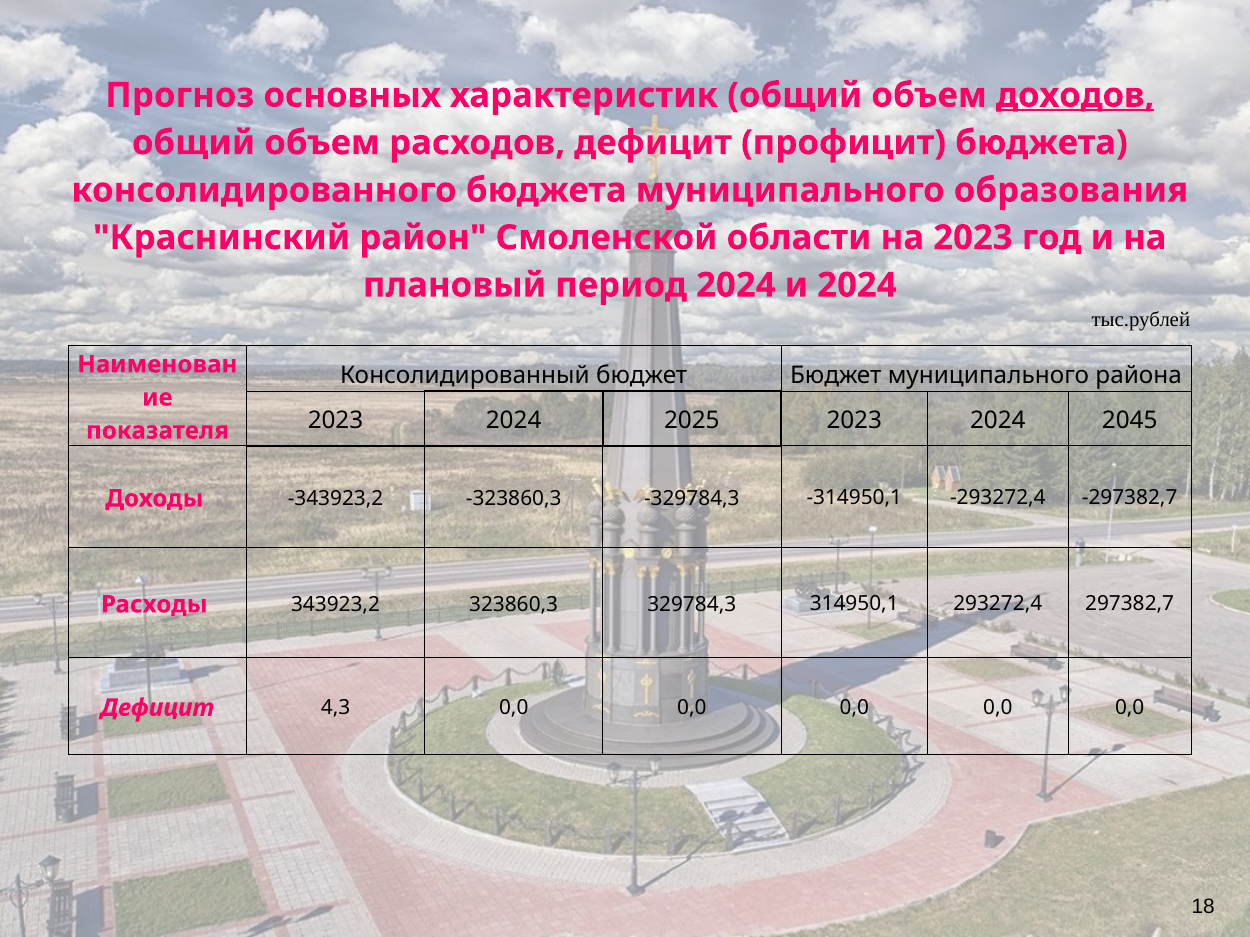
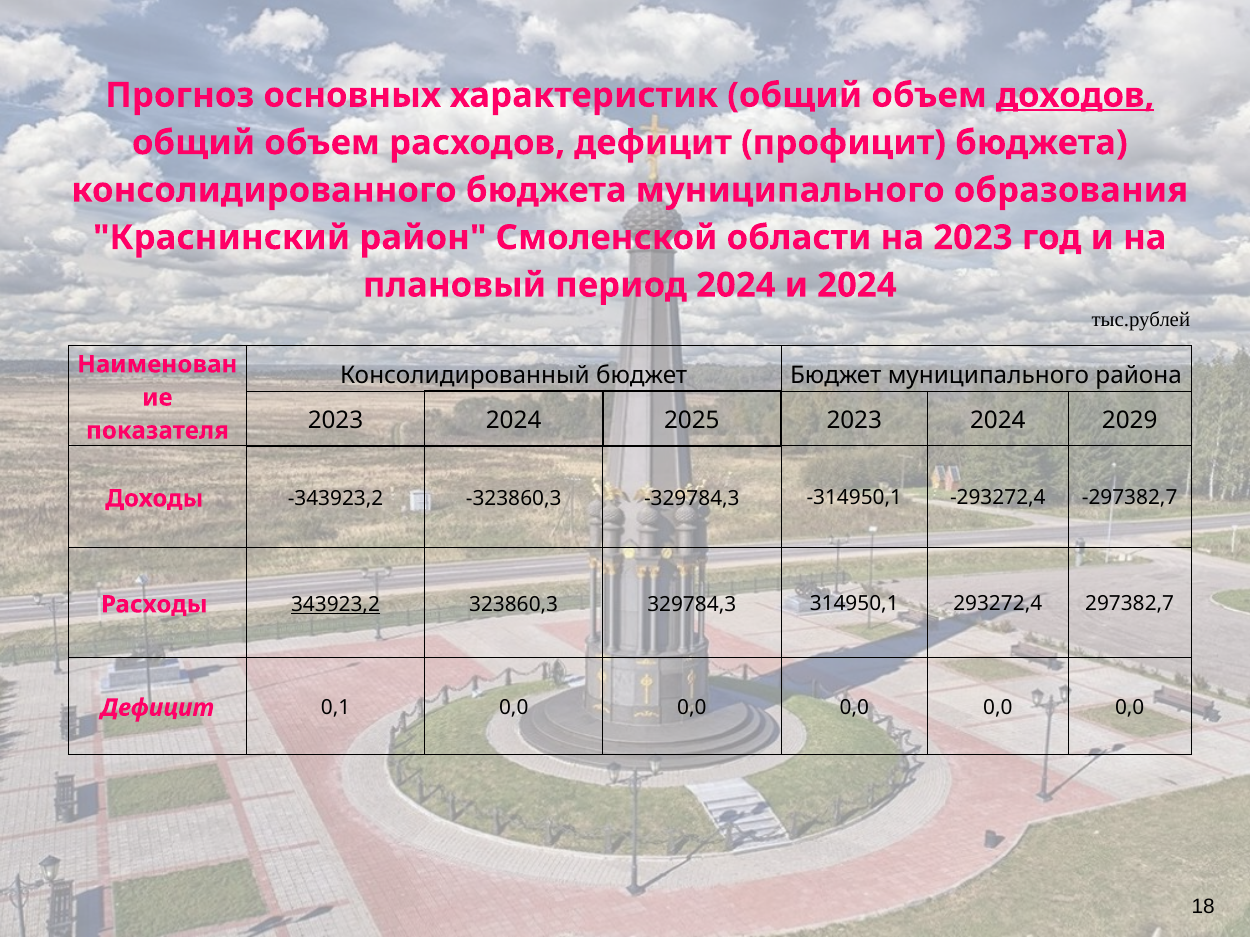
2045: 2045 -> 2029
343923,2 underline: none -> present
4,3: 4,3 -> 0,1
